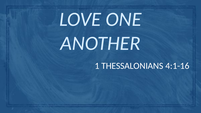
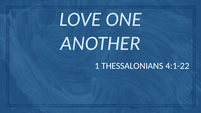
4:1-16: 4:1-16 -> 4:1-22
